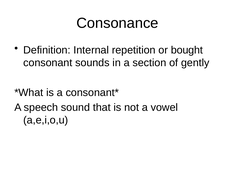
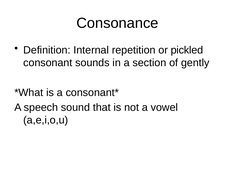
bought: bought -> pickled
